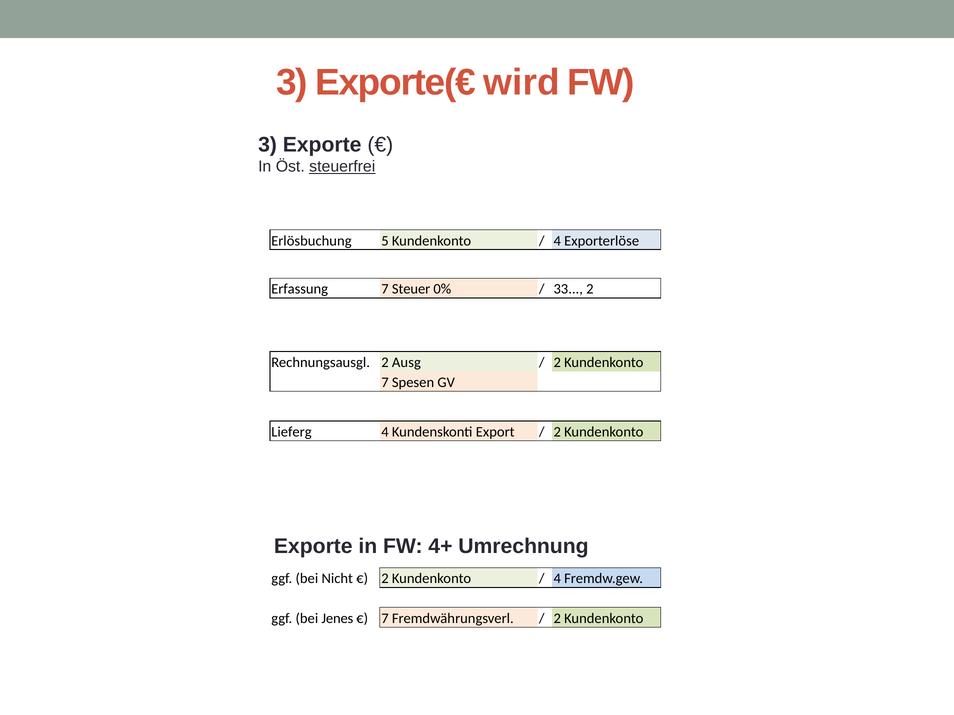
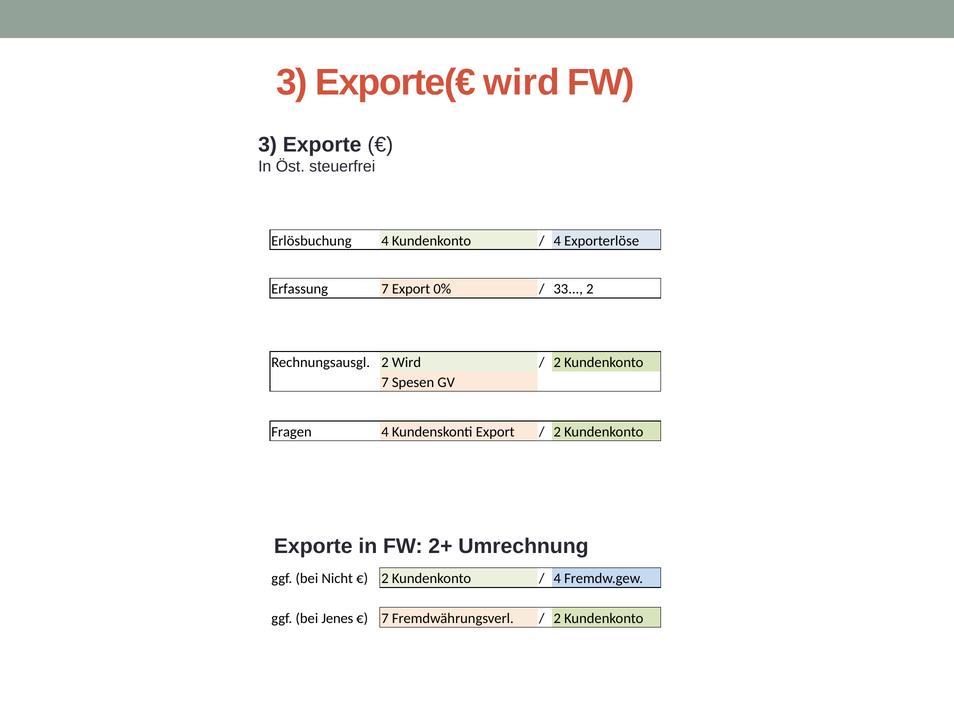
steuerfrei underline: present -> none
Erlösbuchung 5: 5 -> 4
7 Steuer: Steuer -> Export
2 Ausg: Ausg -> Wird
Lieferg: Lieferg -> Fragen
4+: 4+ -> 2+
